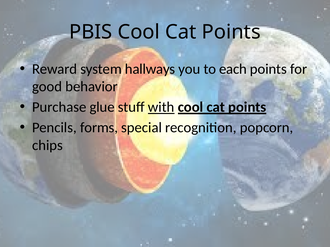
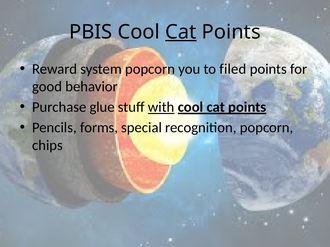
Cat at (181, 32) underline: none -> present
system hallways: hallways -> popcorn
each: each -> filed
